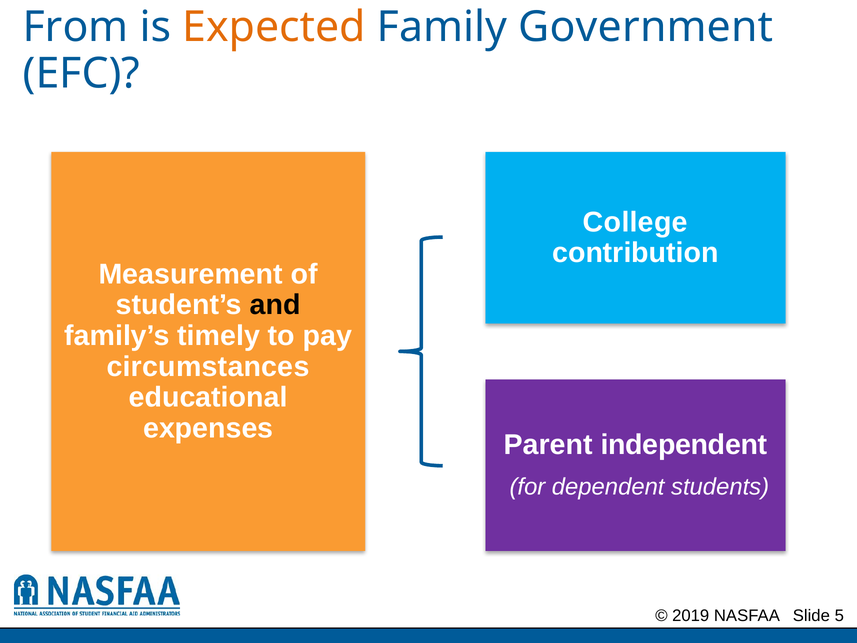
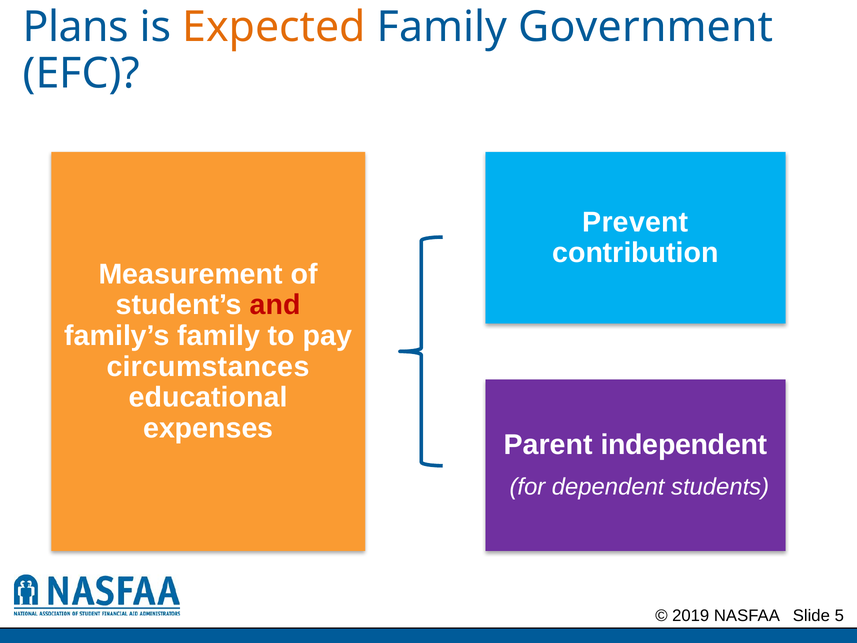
From: From -> Plans
College: College -> Prevent
and colour: black -> red
family’s timely: timely -> family
